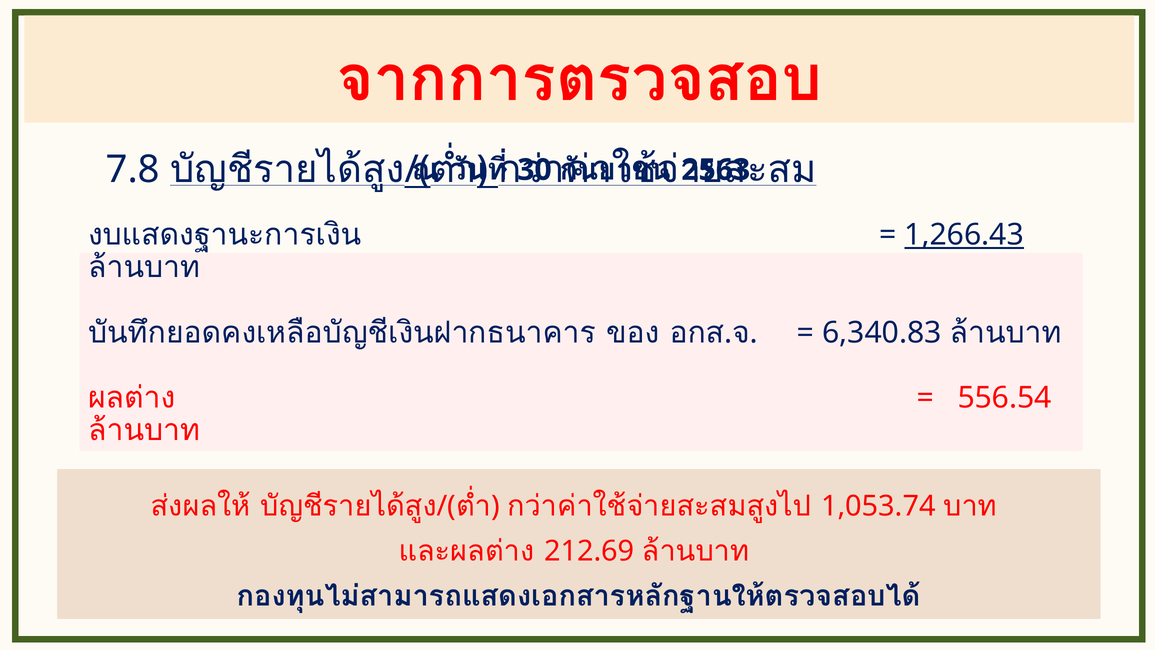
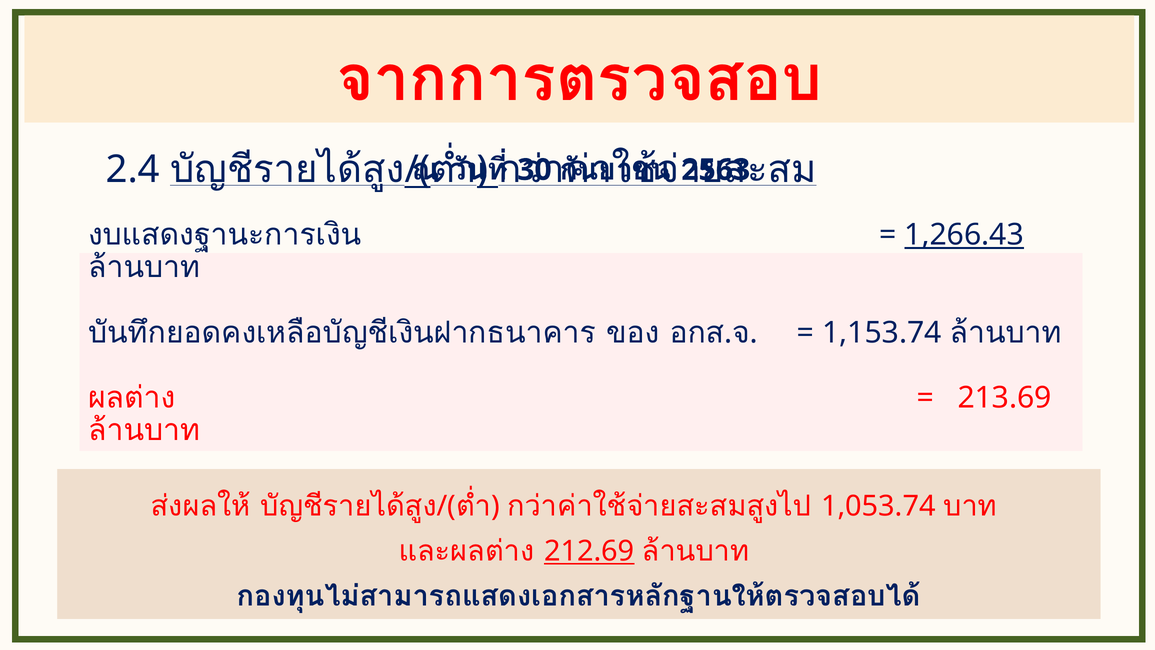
7.8: 7.8 -> 2.4
6,340.83: 6,340.83 -> 1,153.74
556.54: 556.54 -> 213.69
212.69 underline: none -> present
